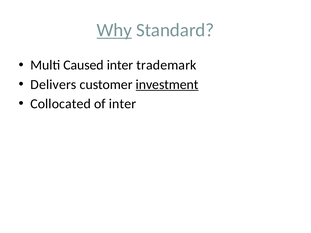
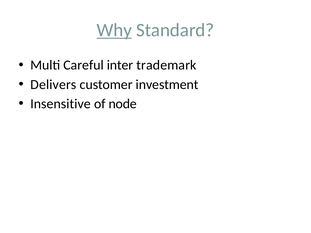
Caused: Caused -> Careful
investment underline: present -> none
Collocated: Collocated -> Insensitive
of inter: inter -> node
